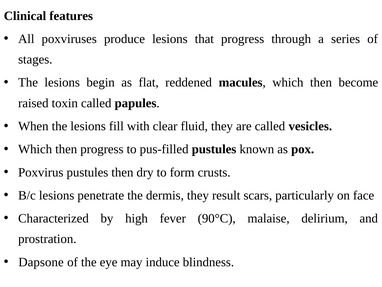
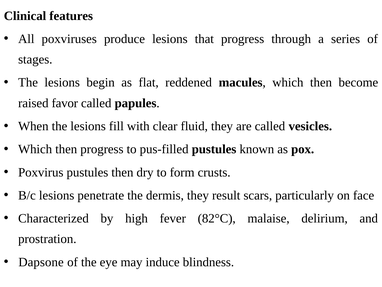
toxin: toxin -> favor
90°C: 90°C -> 82°C
